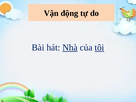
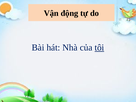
Nhà underline: present -> none
